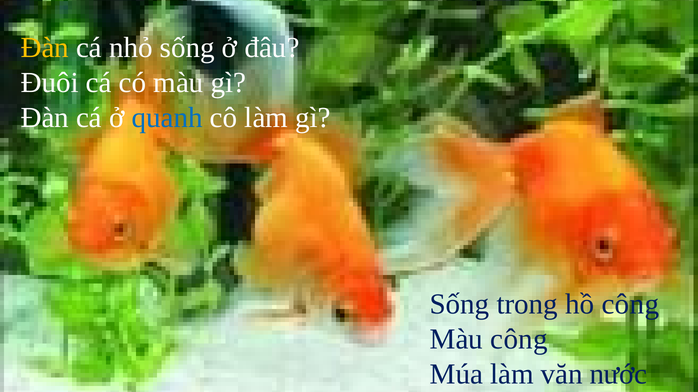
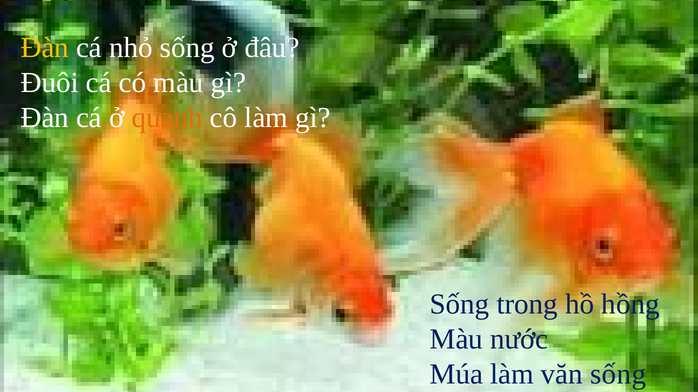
quanh colour: blue -> orange
hồ công: công -> hồng
Màu công: công -> nước
văn nước: nước -> sống
